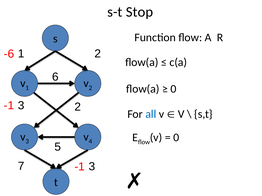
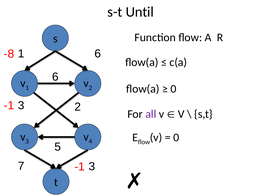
Stop: Stop -> Until
1 2: 2 -> 6
-6: -6 -> -8
all colour: blue -> purple
